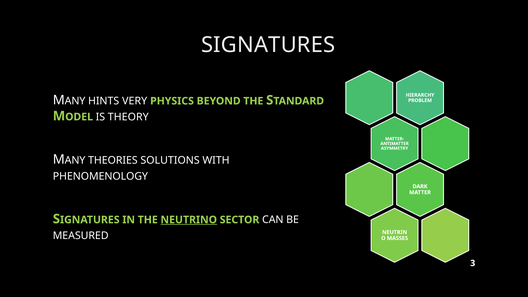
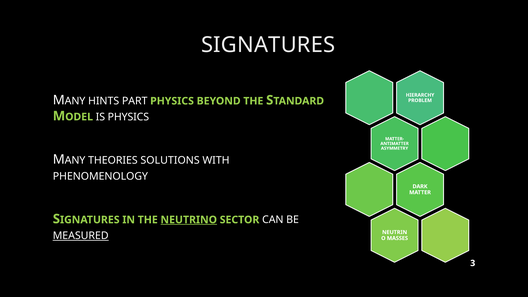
VERY: VERY -> PART
IS THEORY: THEORY -> PHYSICS
MEASURED underline: none -> present
